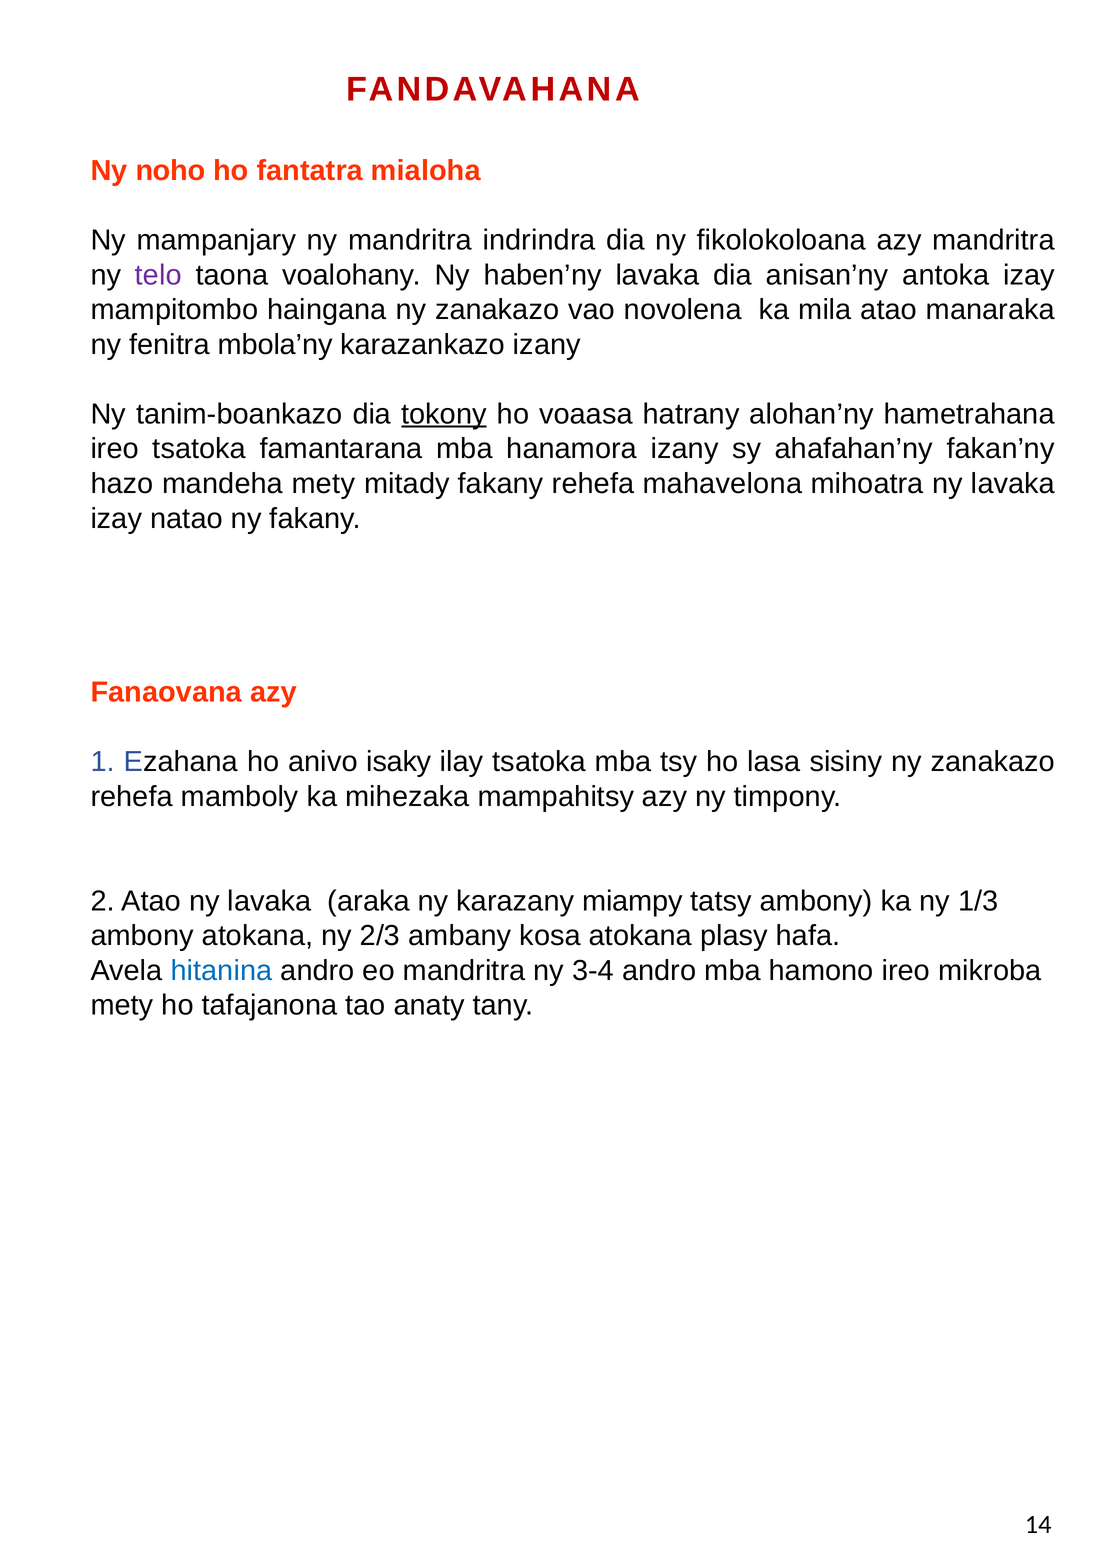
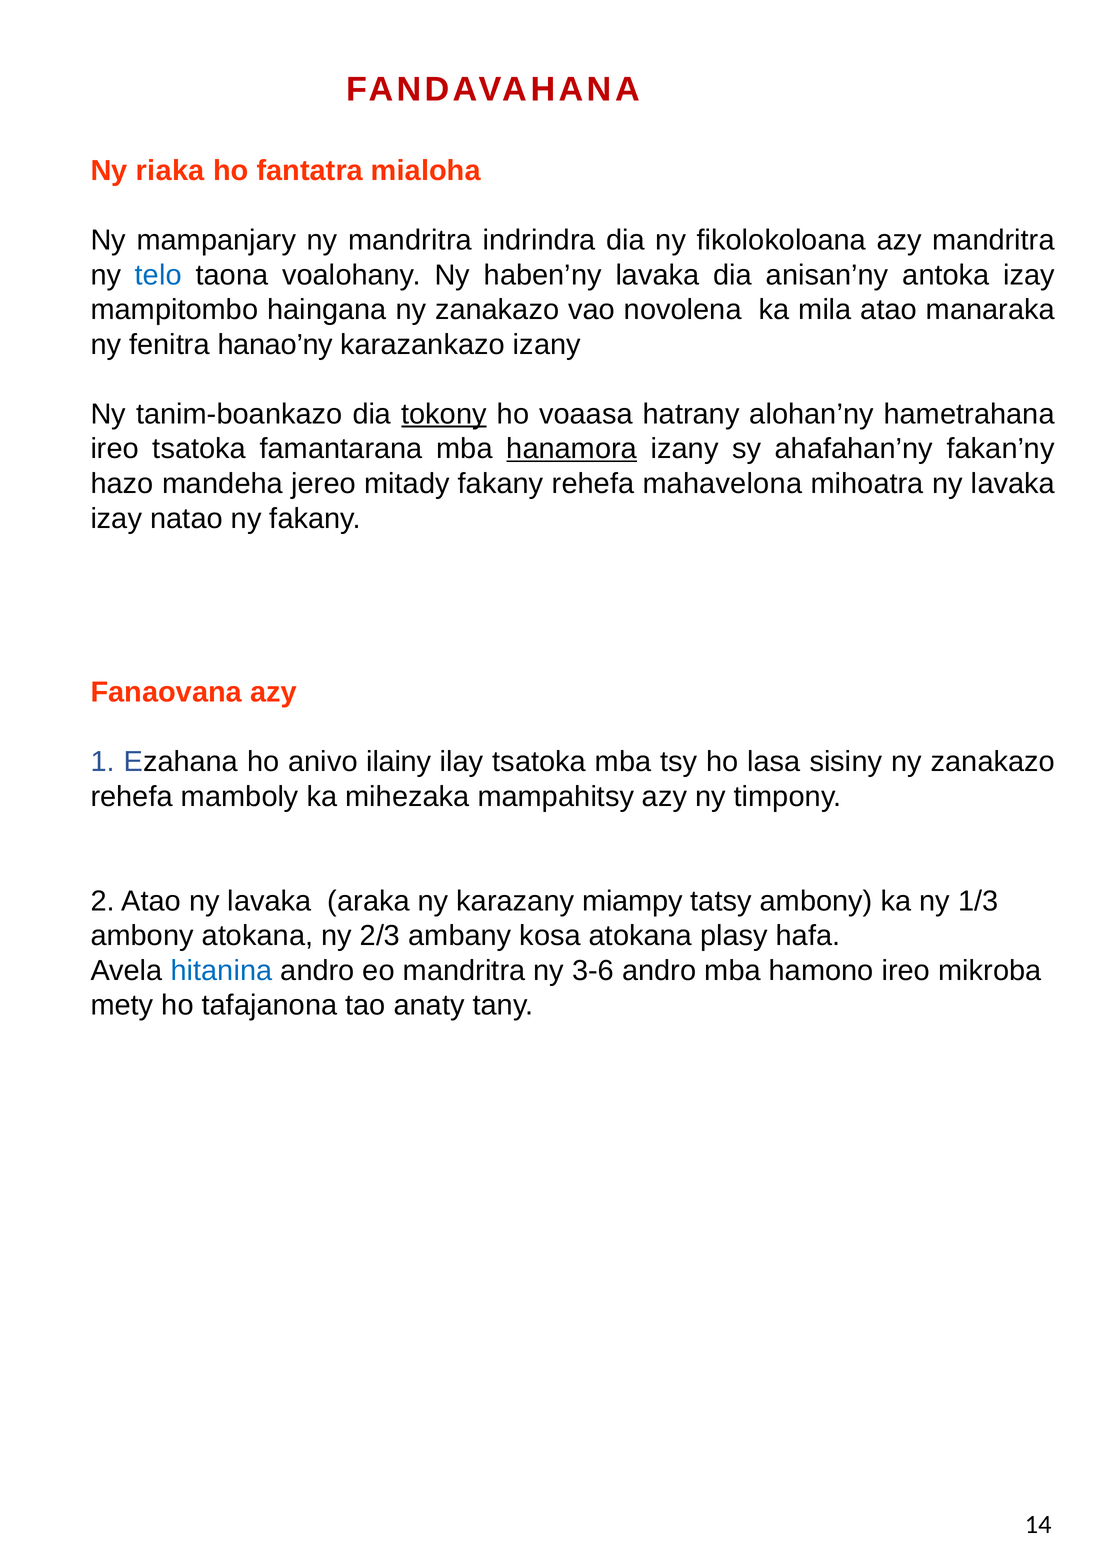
noho: noho -> riaka
telo colour: purple -> blue
mbola’ny: mbola’ny -> hanao’ny
hanamora underline: none -> present
mandeha mety: mety -> jereo
isaky: isaky -> ilainy
3-4: 3-4 -> 3-6
